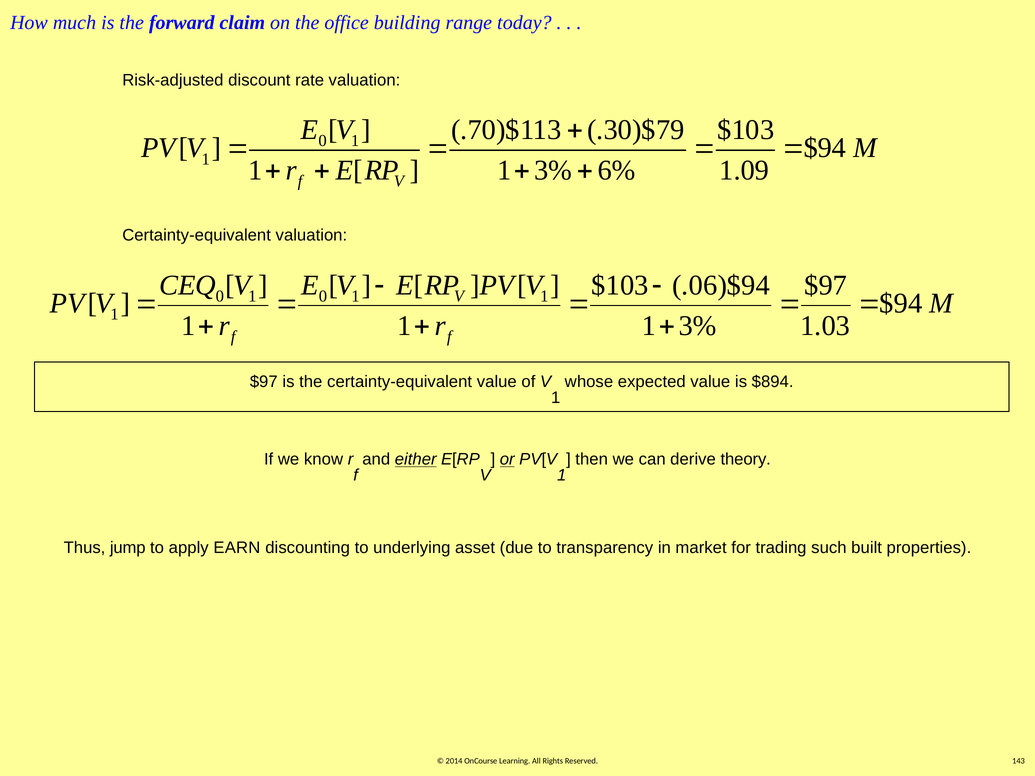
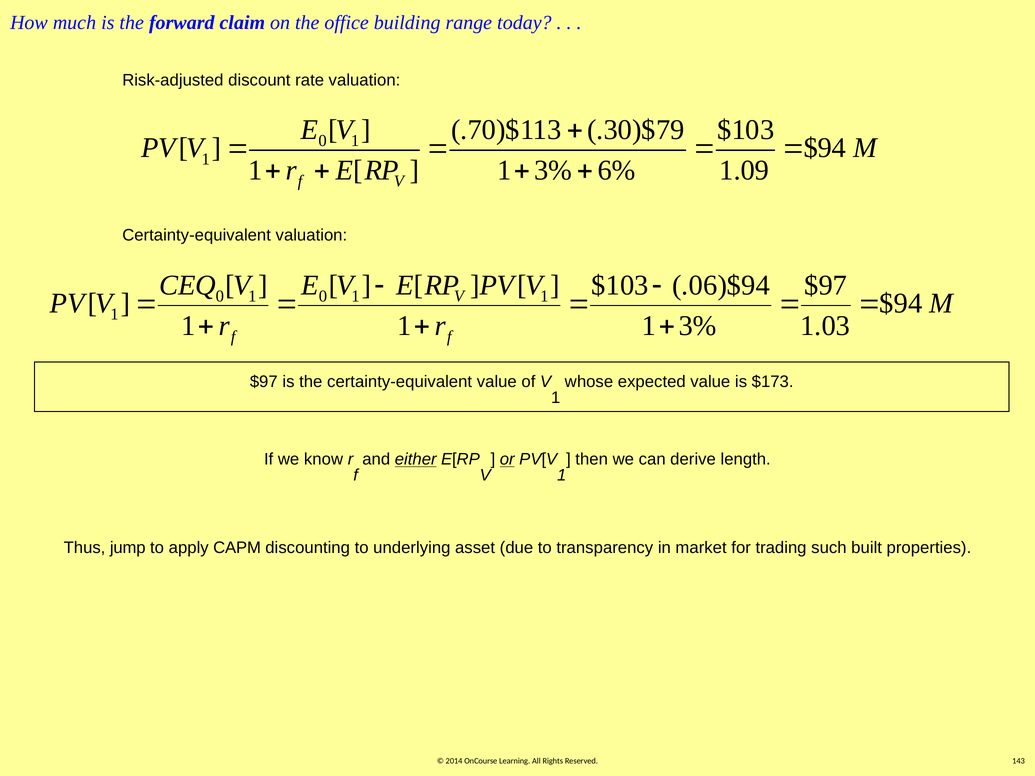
$894: $894 -> $173
theory: theory -> length
EARN: EARN -> CAPM
